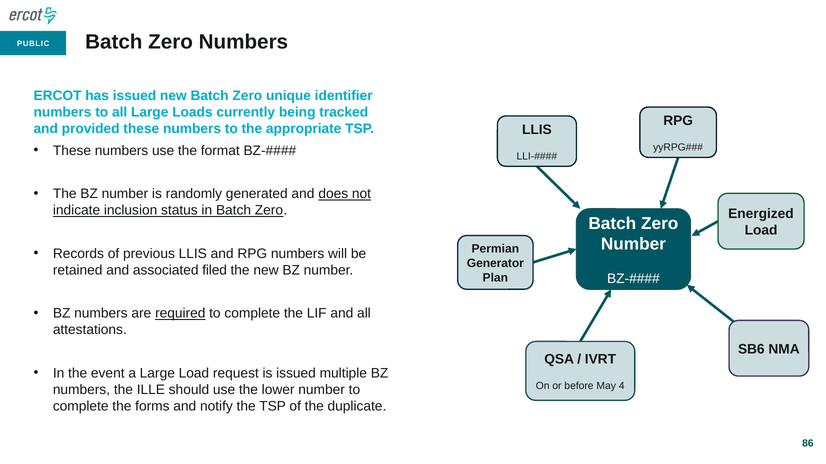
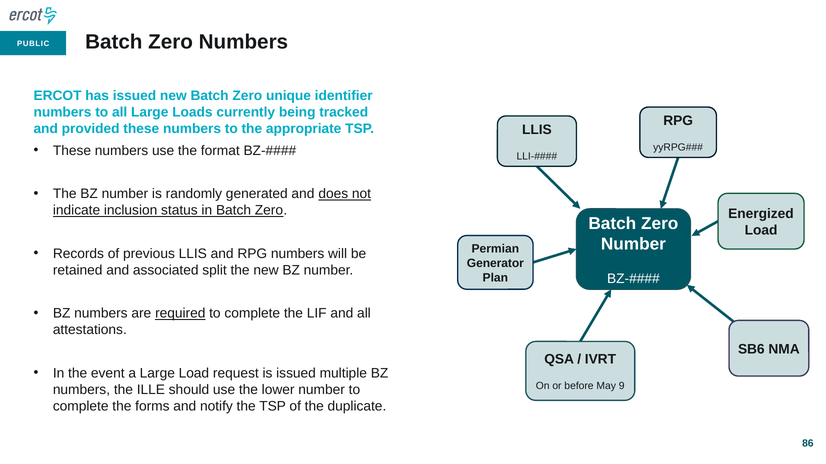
filed: filed -> split
4: 4 -> 9
